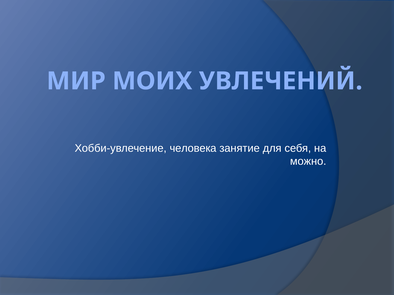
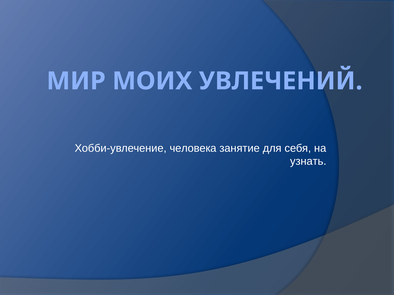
можно: можно -> узнать
